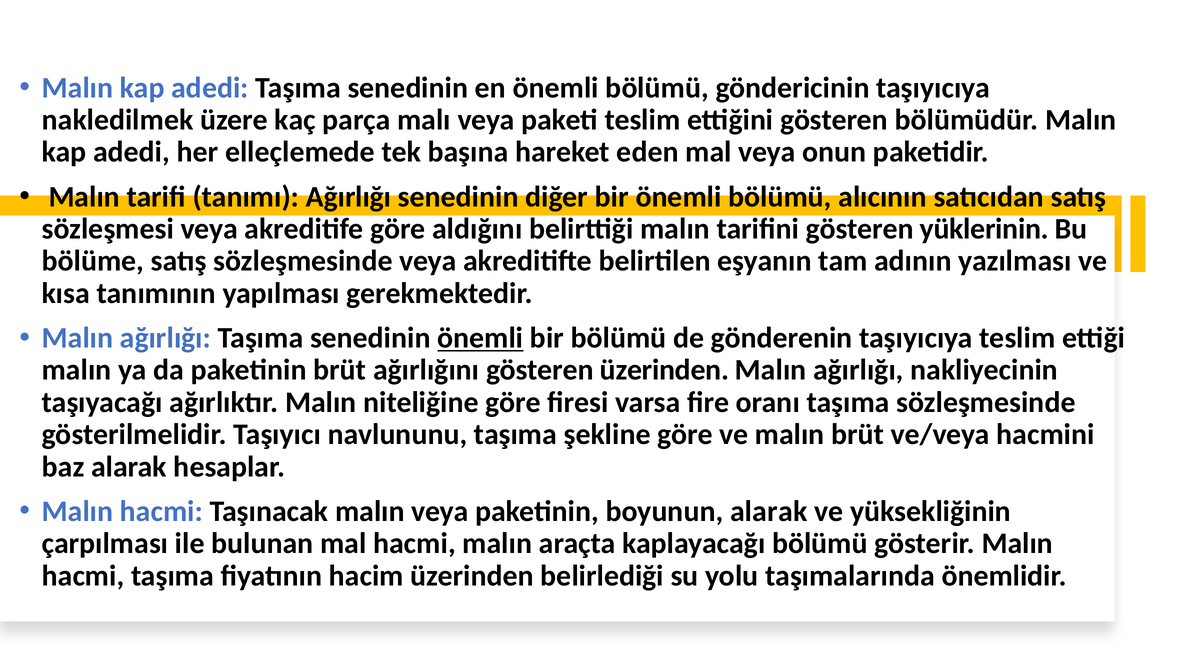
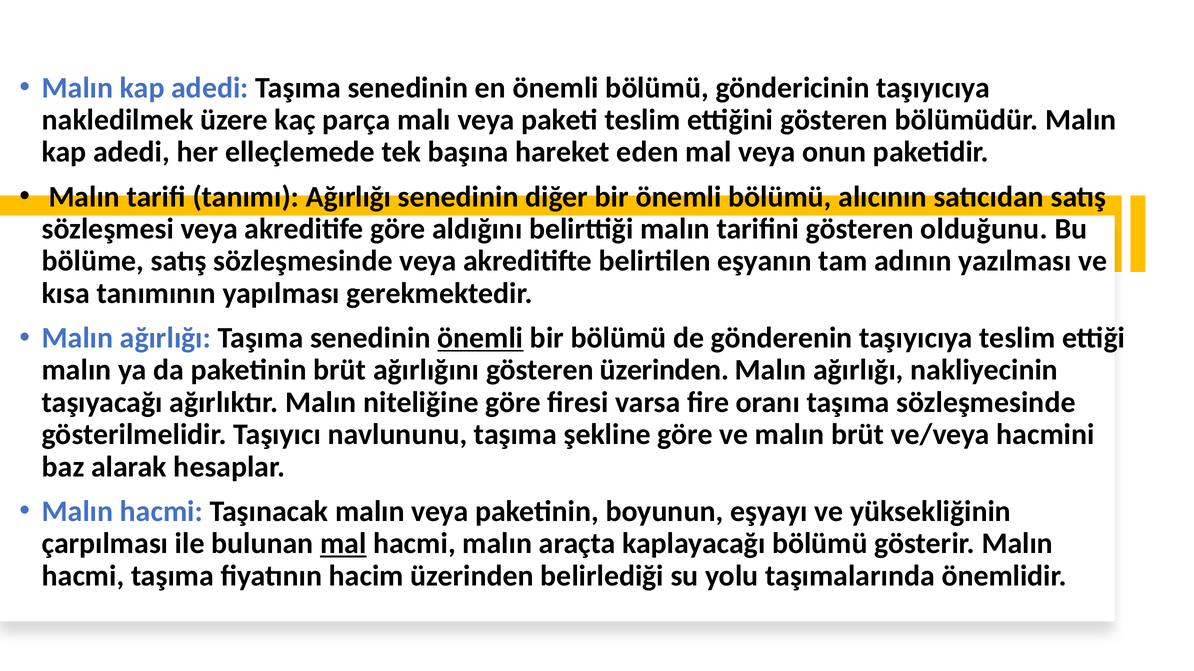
yüklerinin: yüklerinin -> olduğunu
boyunun alarak: alarak -> eşyayı
mal at (343, 544) underline: none -> present
